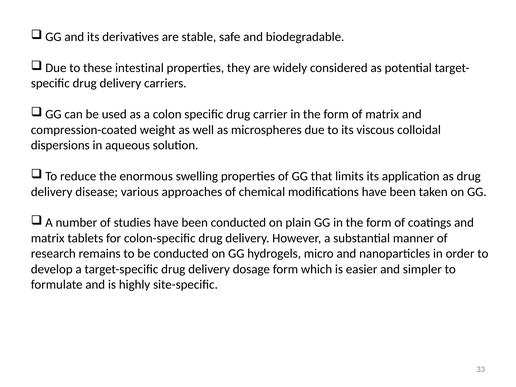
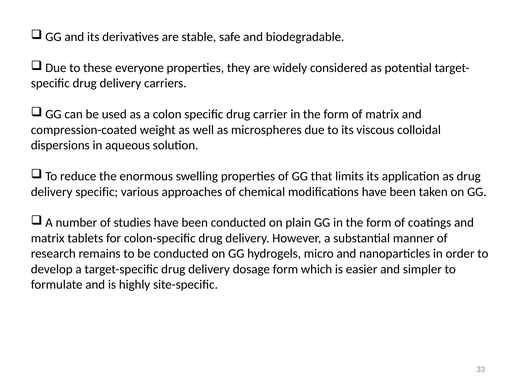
intestinal: intestinal -> everyone
delivery disease: disease -> specific
